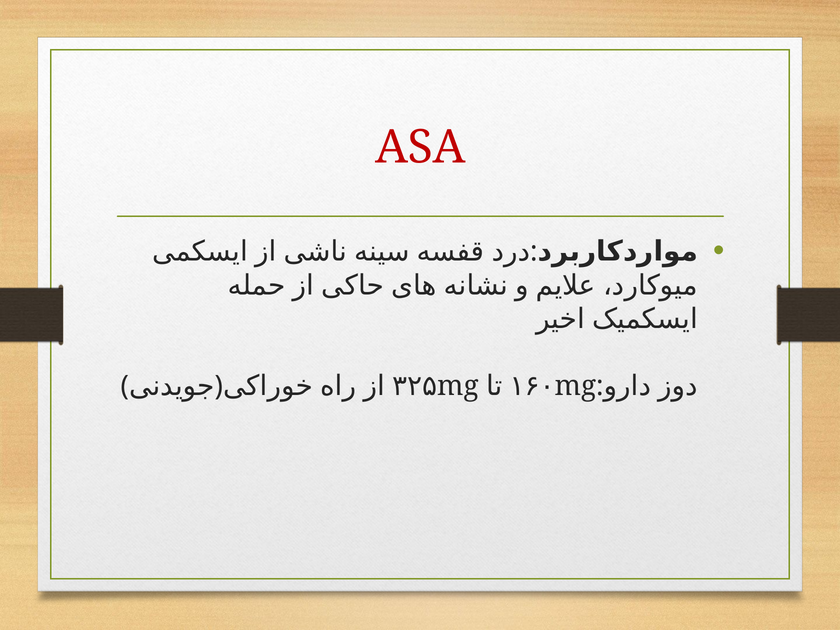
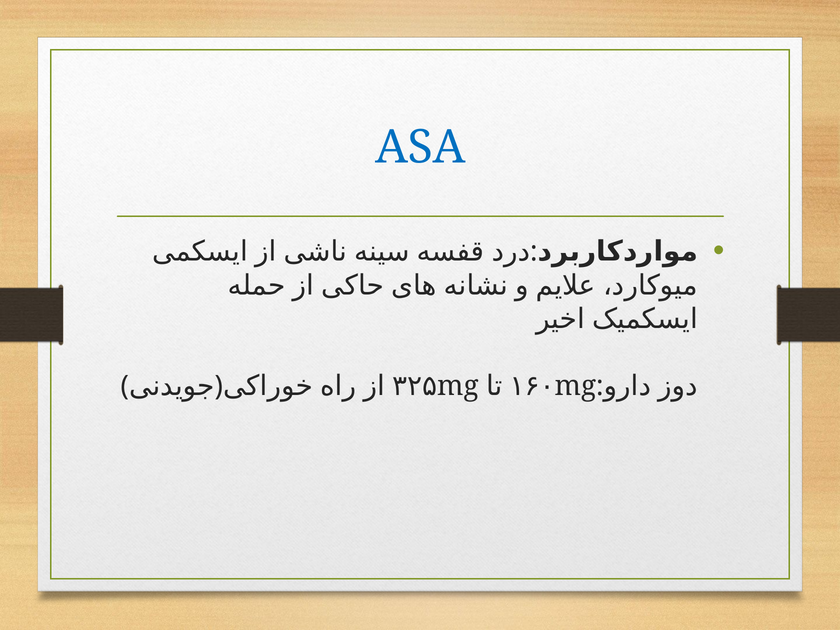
ASA colour: red -> blue
